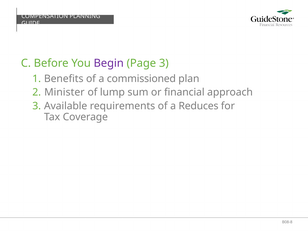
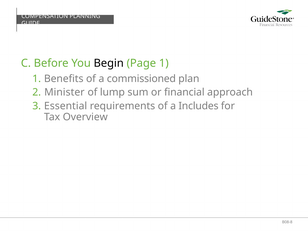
Begin colour: purple -> black
Page 3: 3 -> 1
Available: Available -> Essential
Reduces: Reduces -> Includes
Coverage: Coverage -> Overview
